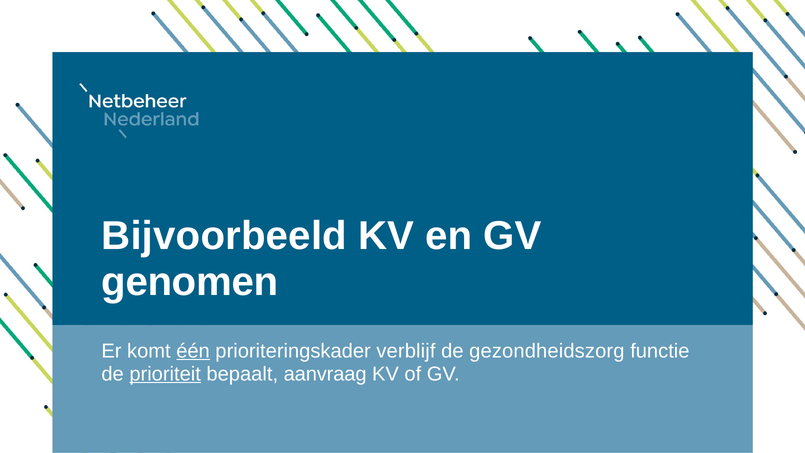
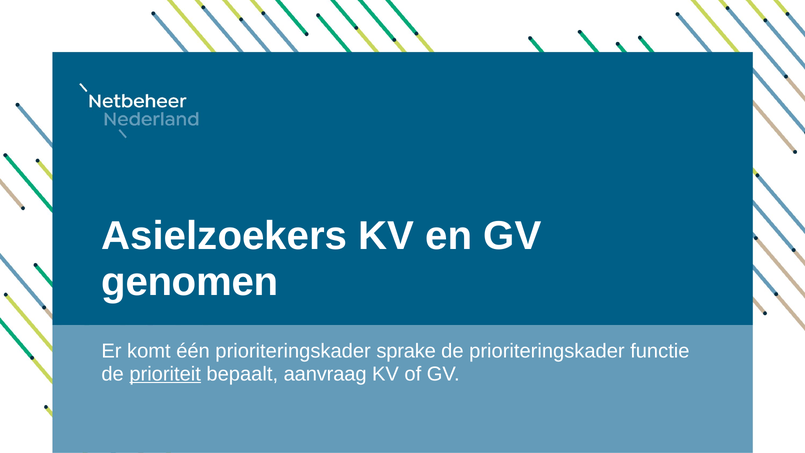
Bijvoorbeeld: Bijvoorbeeld -> Asielzoekers
één underline: present -> none
verblijf: verblijf -> sprake
de gezondheidszorg: gezondheidszorg -> prioriteringskader
